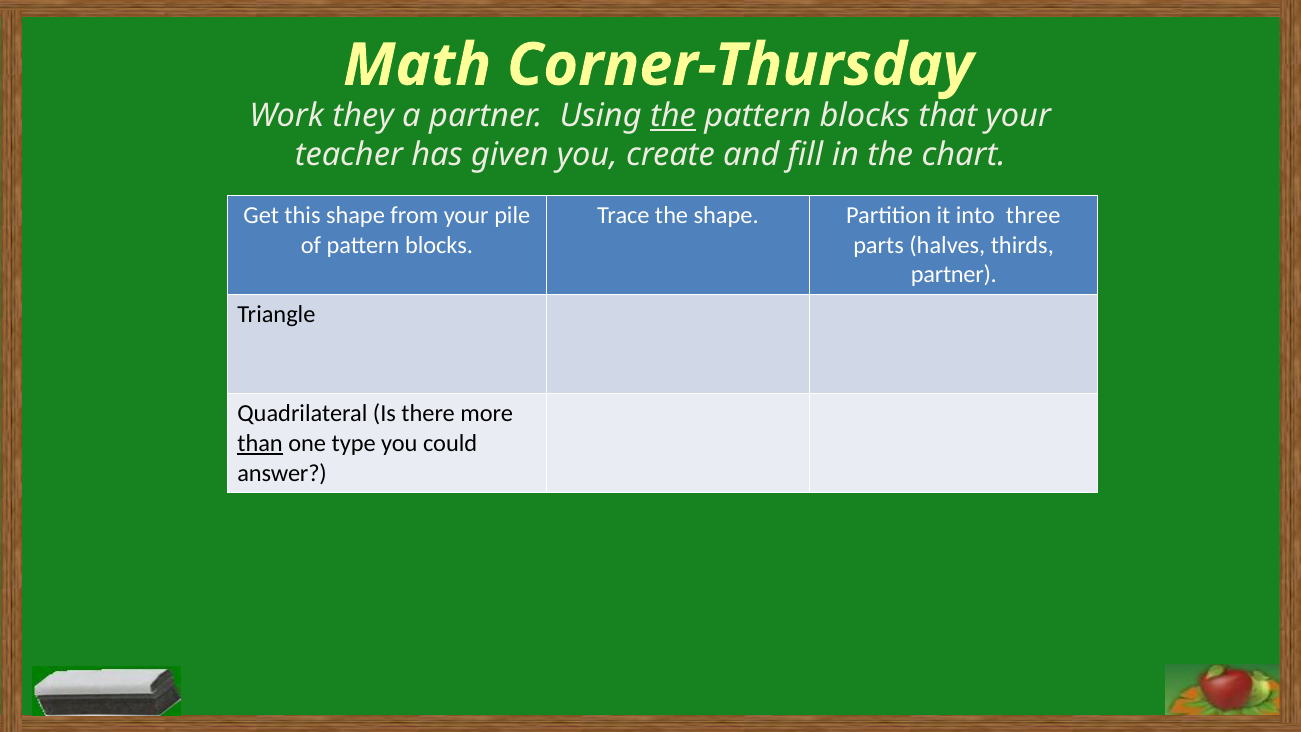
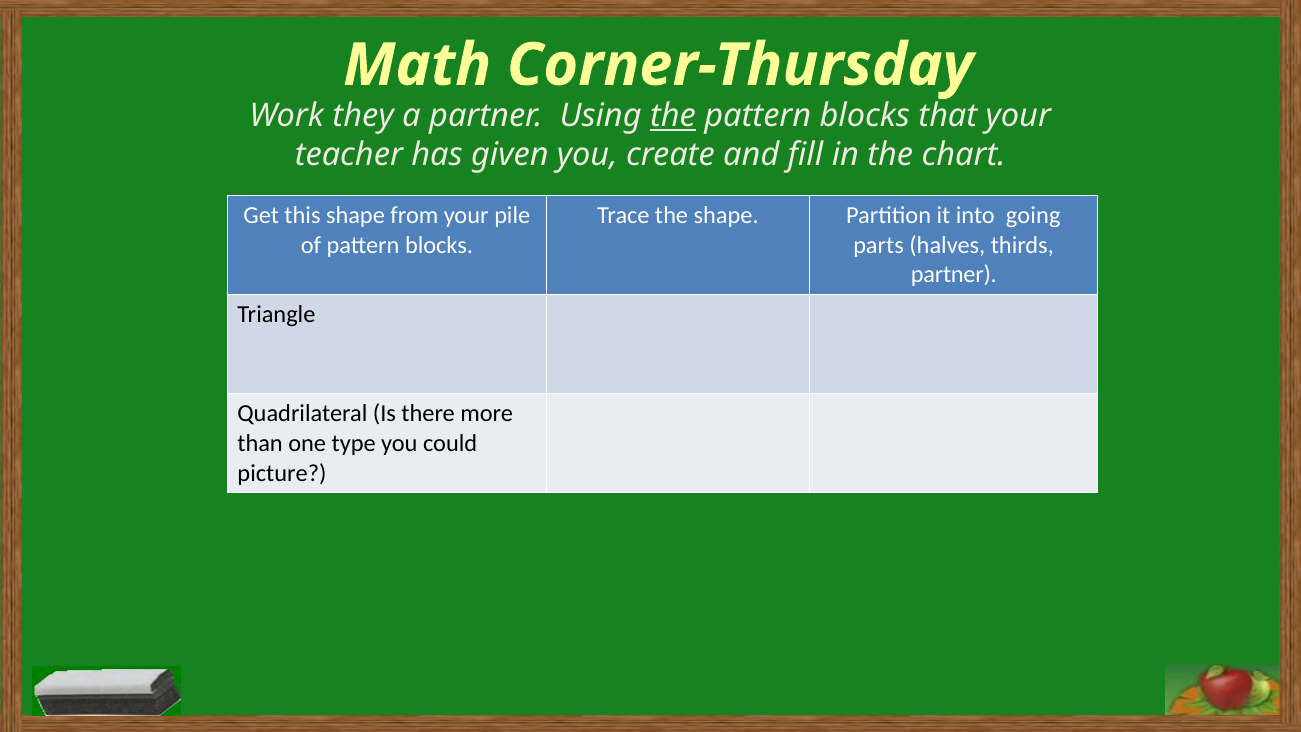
three: three -> going
than underline: present -> none
answer: answer -> picture
